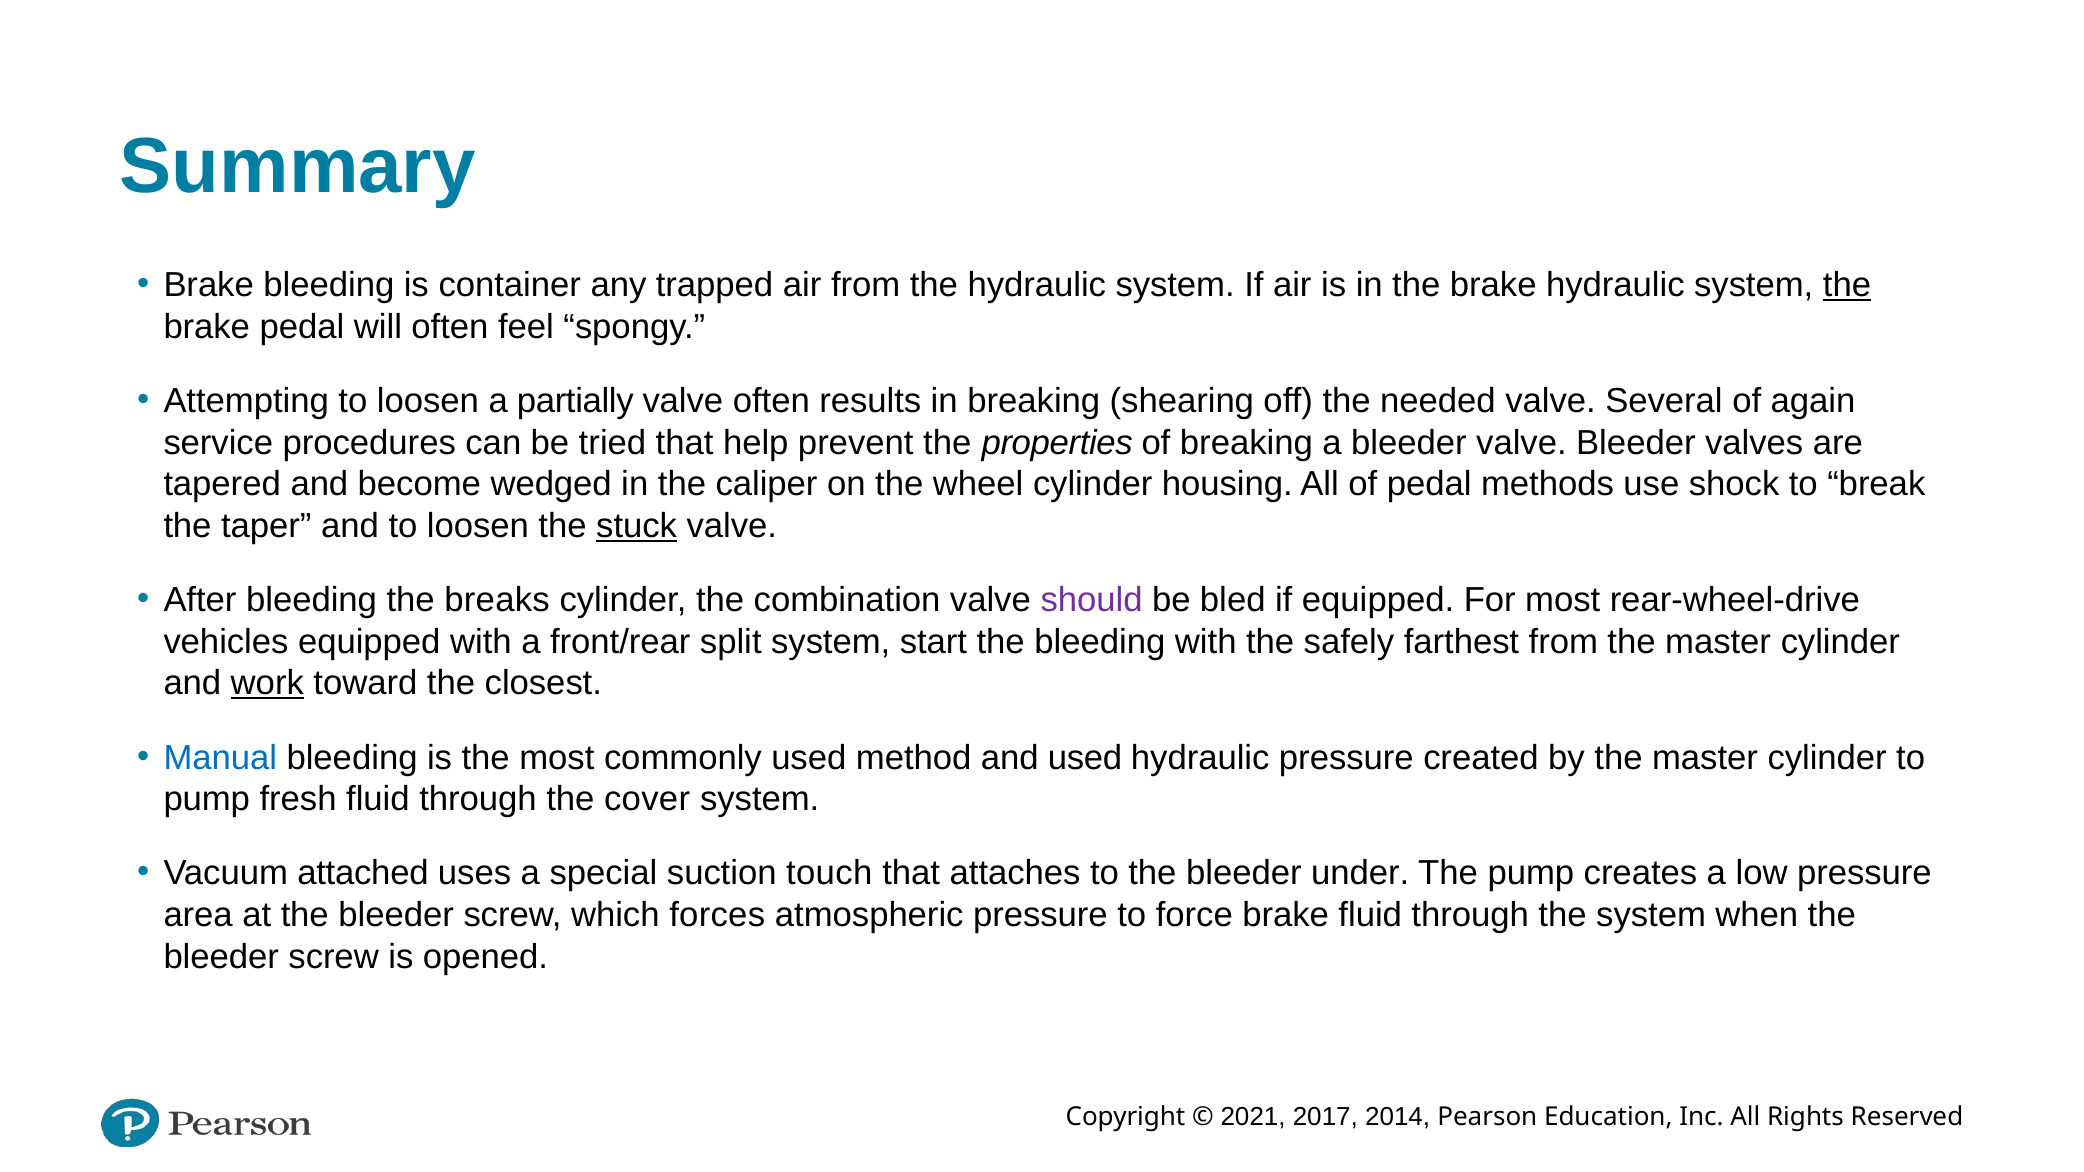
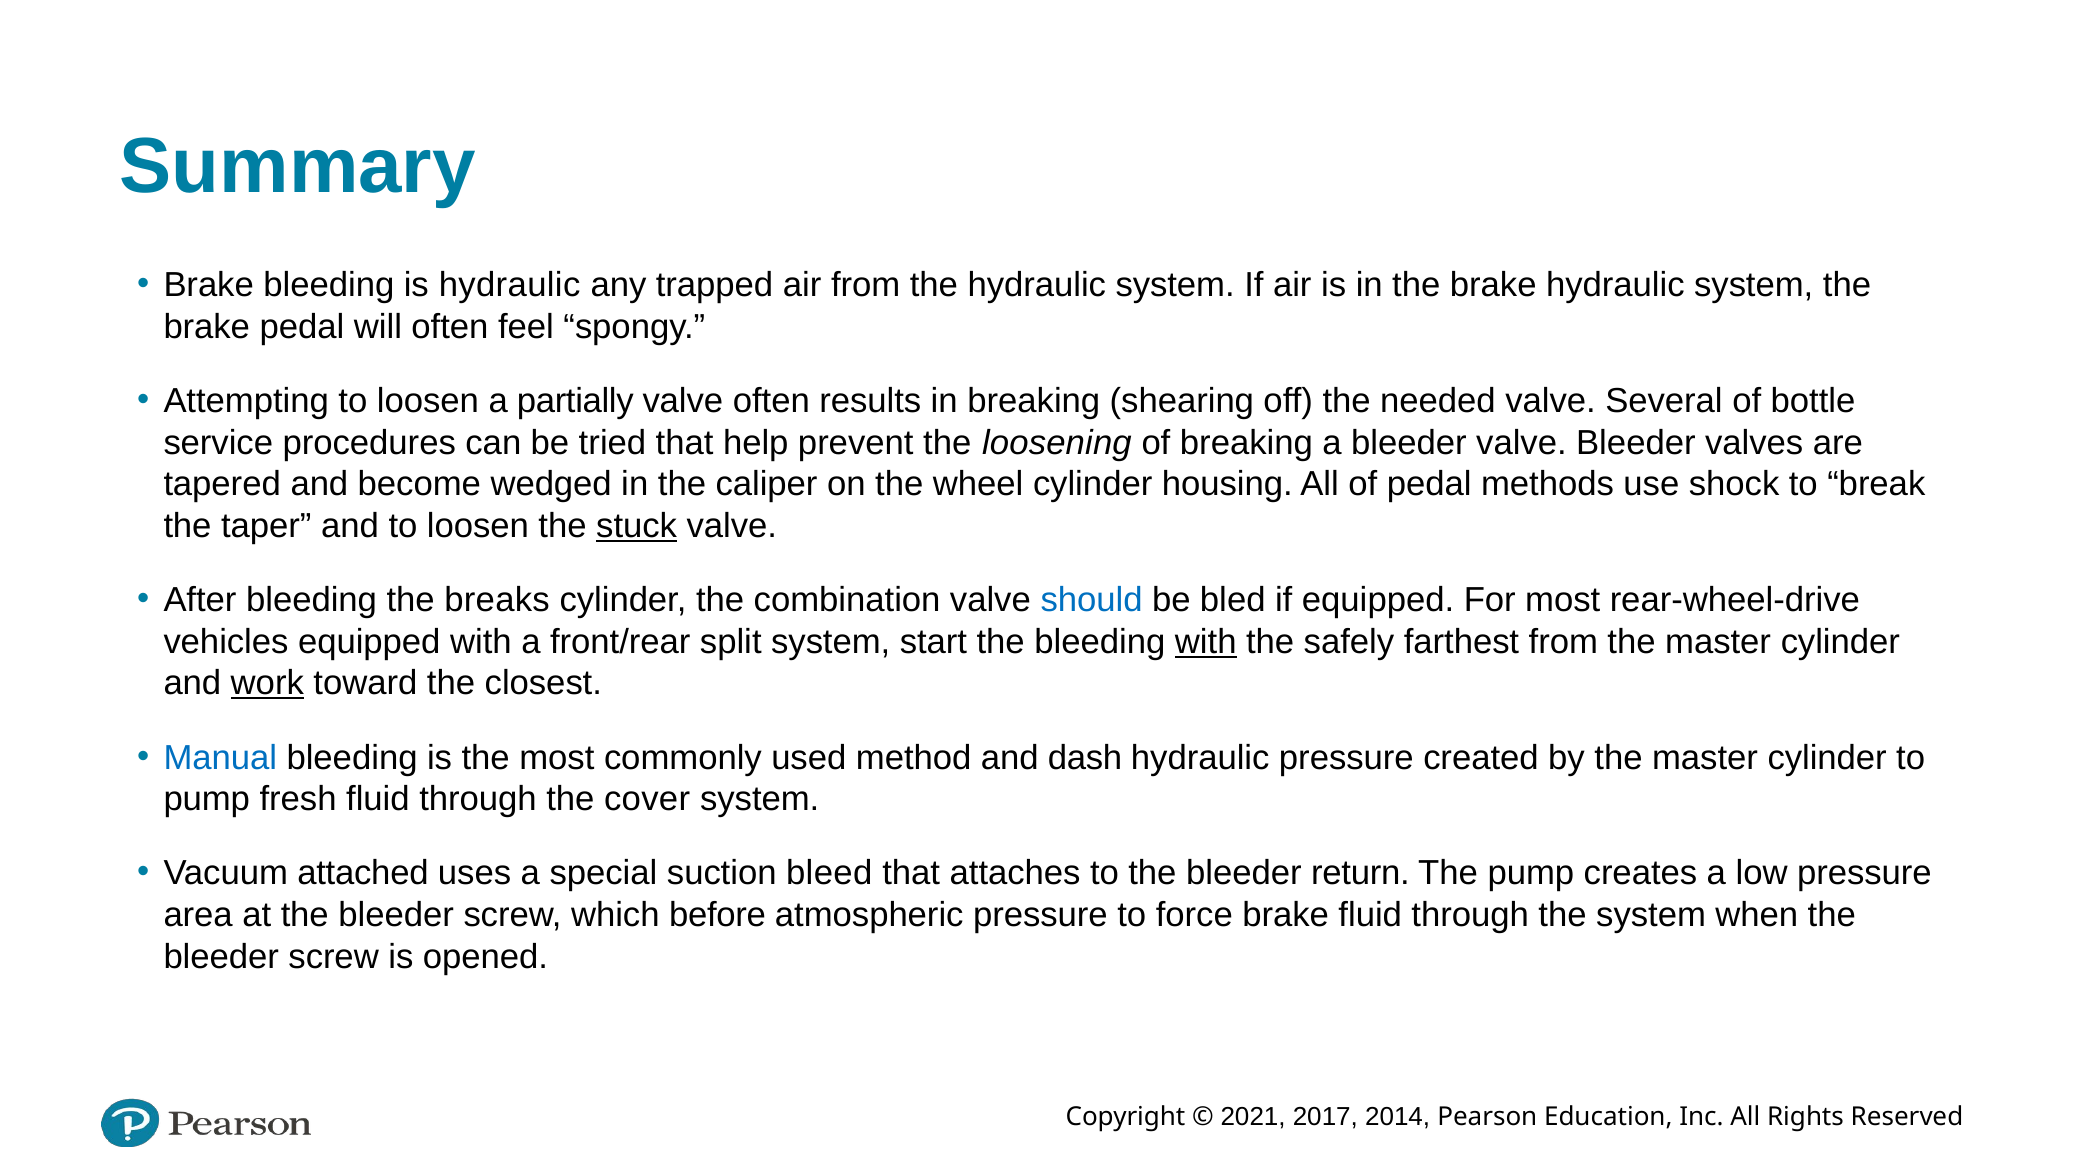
is container: container -> hydraulic
the at (1847, 285) underline: present -> none
again: again -> bottle
properties: properties -> loosening
should colour: purple -> blue
with at (1206, 642) underline: none -> present
and used: used -> dash
touch: touch -> bleed
under: under -> return
forces: forces -> before
